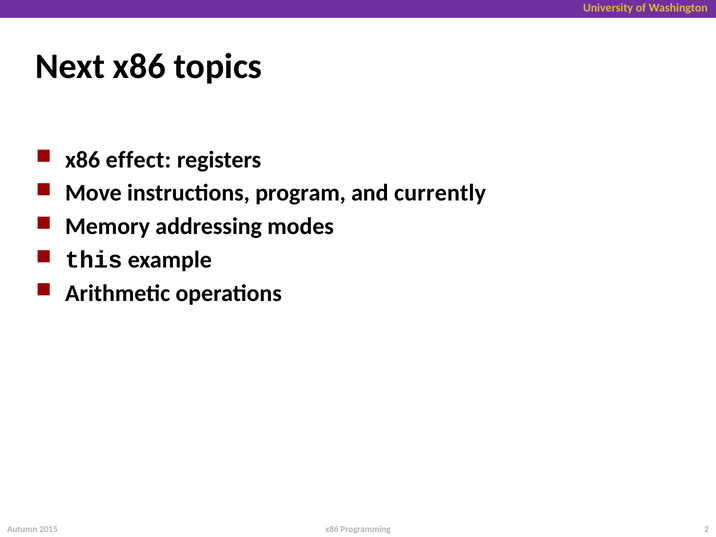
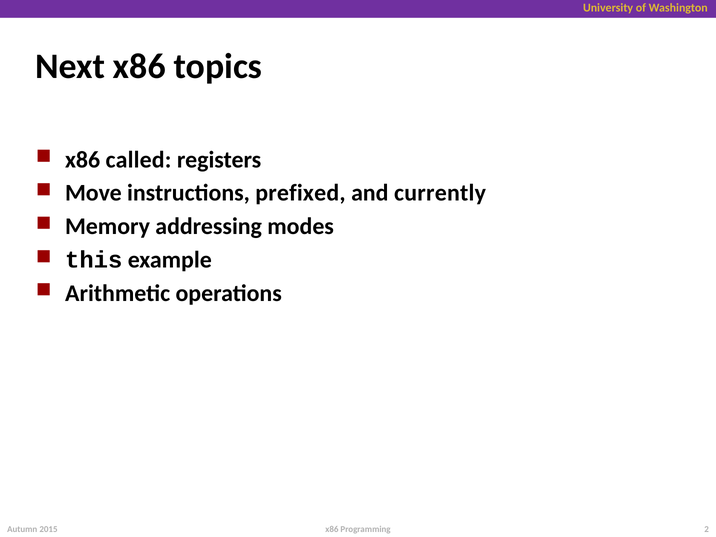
effect: effect -> called
program: program -> prefixed
